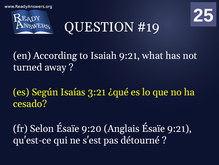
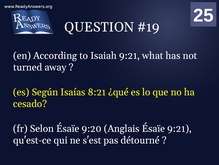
3:21: 3:21 -> 8:21
